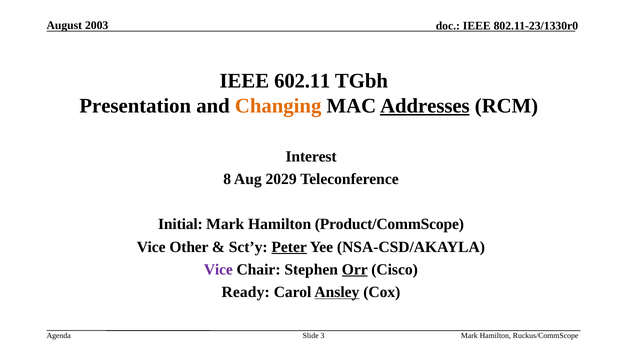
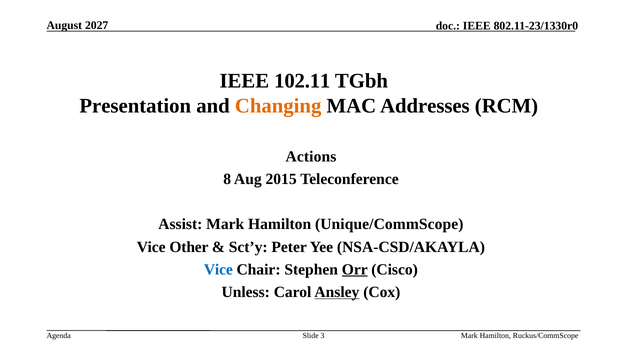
2003: 2003 -> 2027
602.11: 602.11 -> 102.11
Addresses underline: present -> none
Interest: Interest -> Actions
2029: 2029 -> 2015
Initial: Initial -> Assist
Product/CommScope: Product/CommScope -> Unique/CommScope
Peter underline: present -> none
Vice at (218, 269) colour: purple -> blue
Ready: Ready -> Unless
